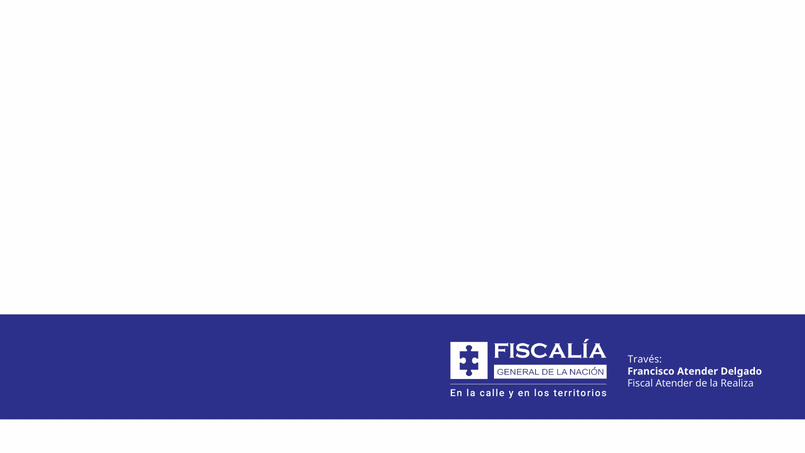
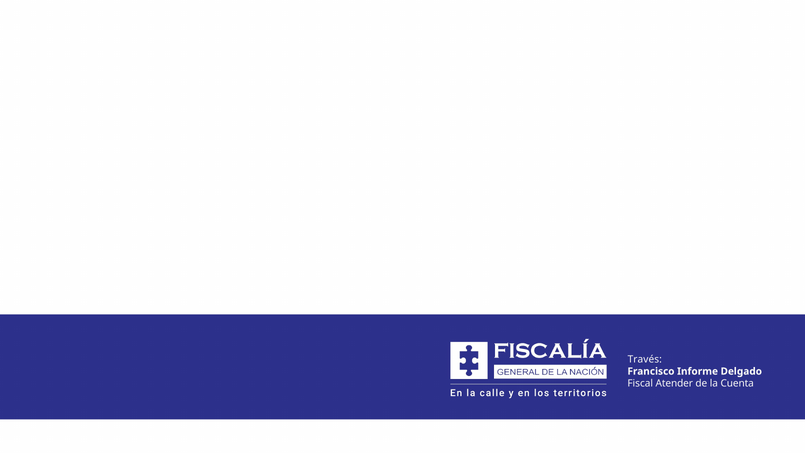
Francisco Atender: Atender -> Informe
Realiza: Realiza -> Cuenta
